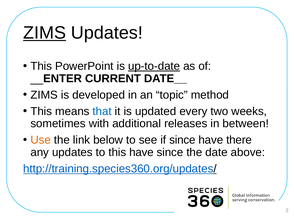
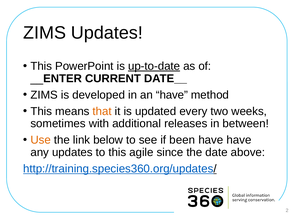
ZIMS at (45, 33) underline: present -> none
an topic: topic -> have
that colour: blue -> orange
if since: since -> been
have there: there -> have
this have: have -> agile
